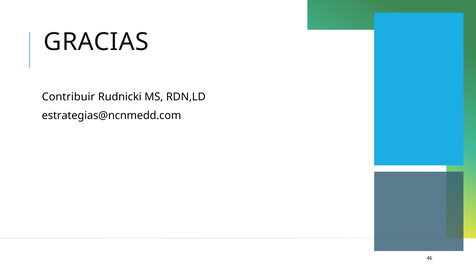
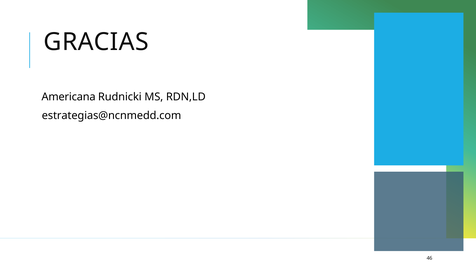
Contribuir: Contribuir -> Americana
